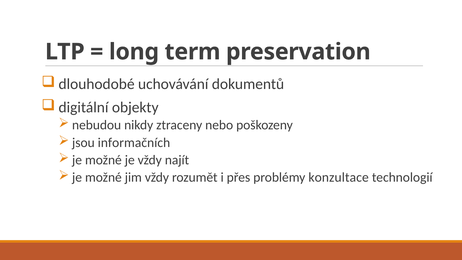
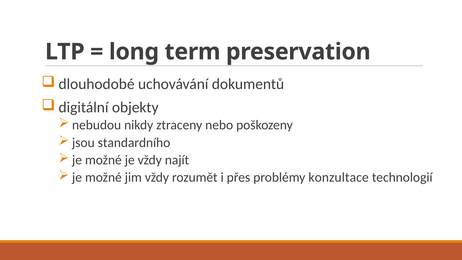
informačních: informačních -> standardního
